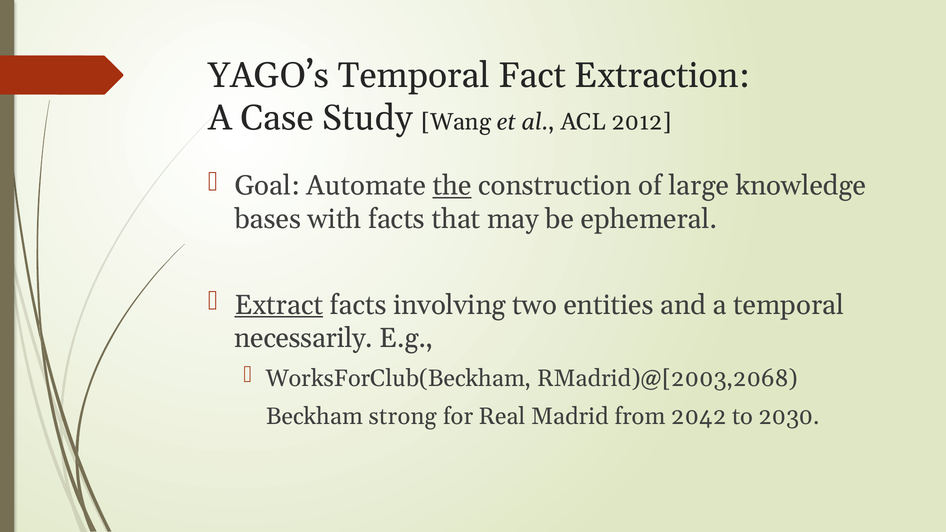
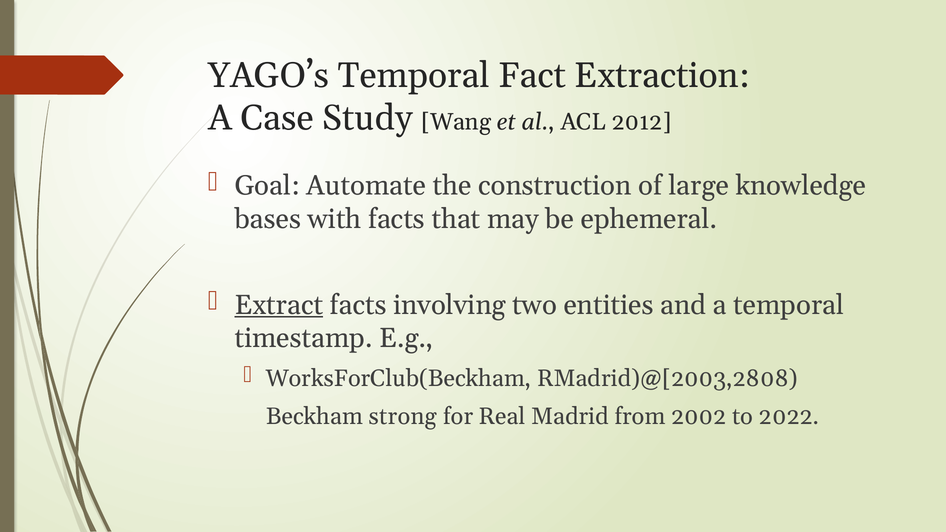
the underline: present -> none
necessarily: necessarily -> timestamp
RMadrid)@[2003,2068: RMadrid)@[2003,2068 -> RMadrid)@[2003,2808
2042: 2042 -> 2002
2030: 2030 -> 2022
